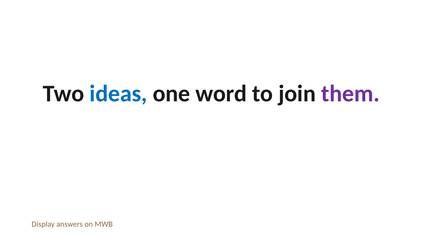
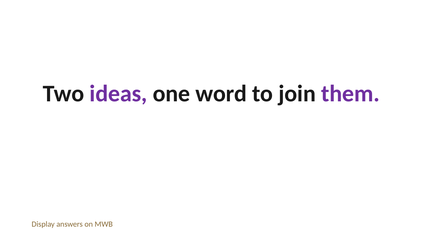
ideas colour: blue -> purple
